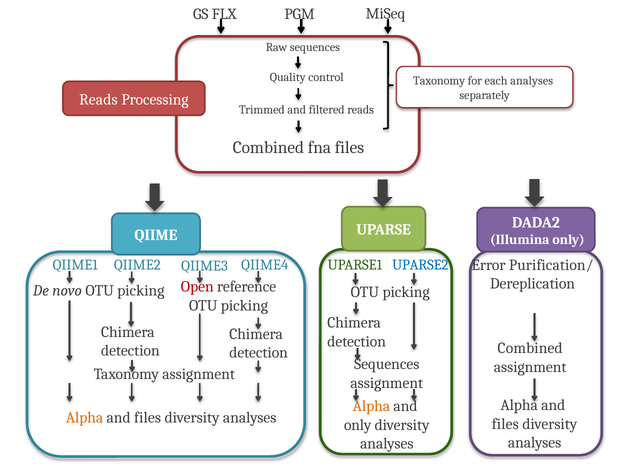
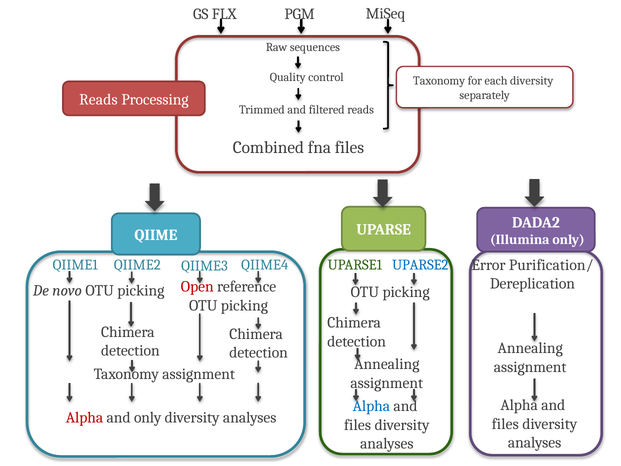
each analyses: analyses -> diversity
Combined at (530, 348): Combined -> Annealing
Sequences at (387, 364): Sequences -> Annealing
Alpha at (371, 406) colour: orange -> blue
Alpha at (84, 417) colour: orange -> red
files at (148, 417): files -> only
only at (358, 425): only -> files
